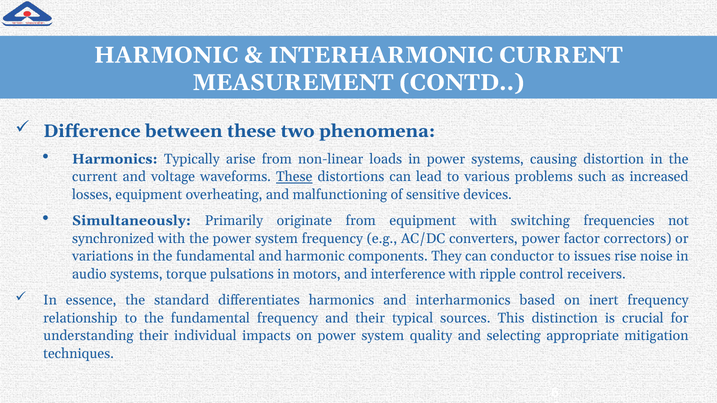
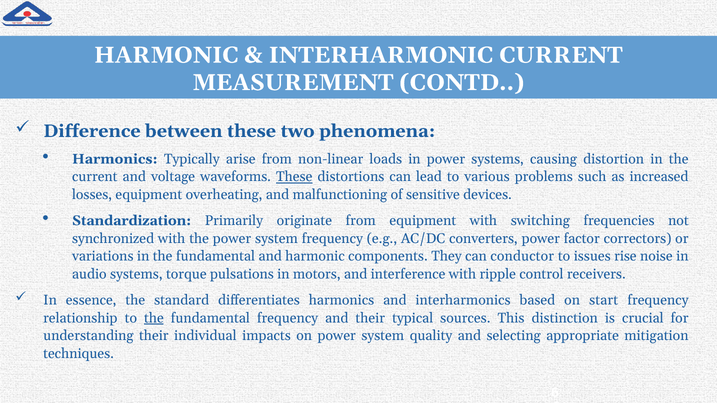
Simultaneously: Simultaneously -> Standardization
inert: inert -> start
the at (154, 318) underline: none -> present
